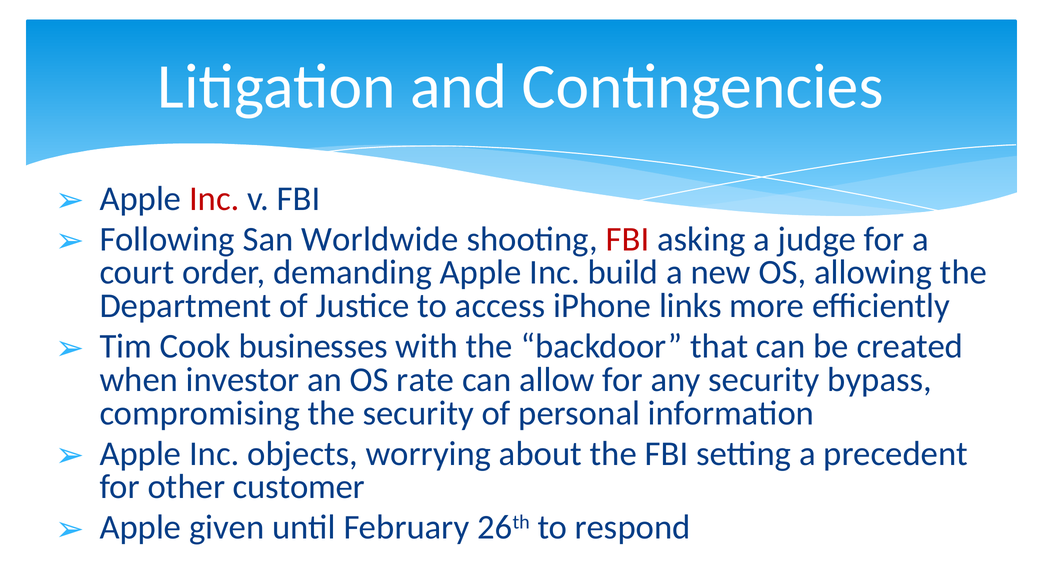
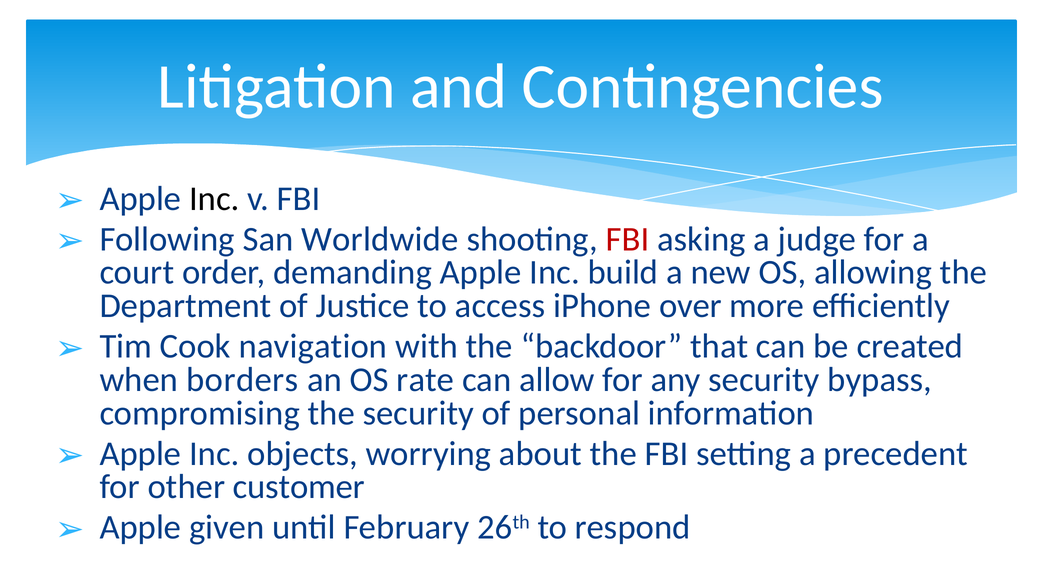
Inc at (214, 199) colour: red -> black
links: links -> over
businesses: businesses -> navigation
investor: investor -> borders
